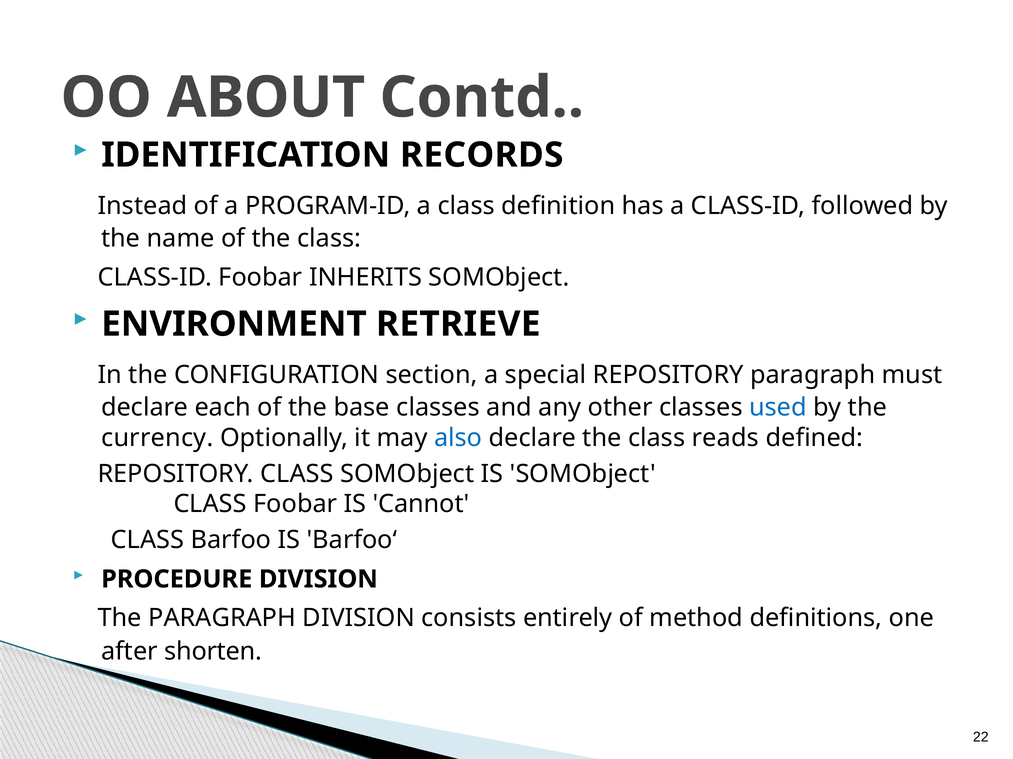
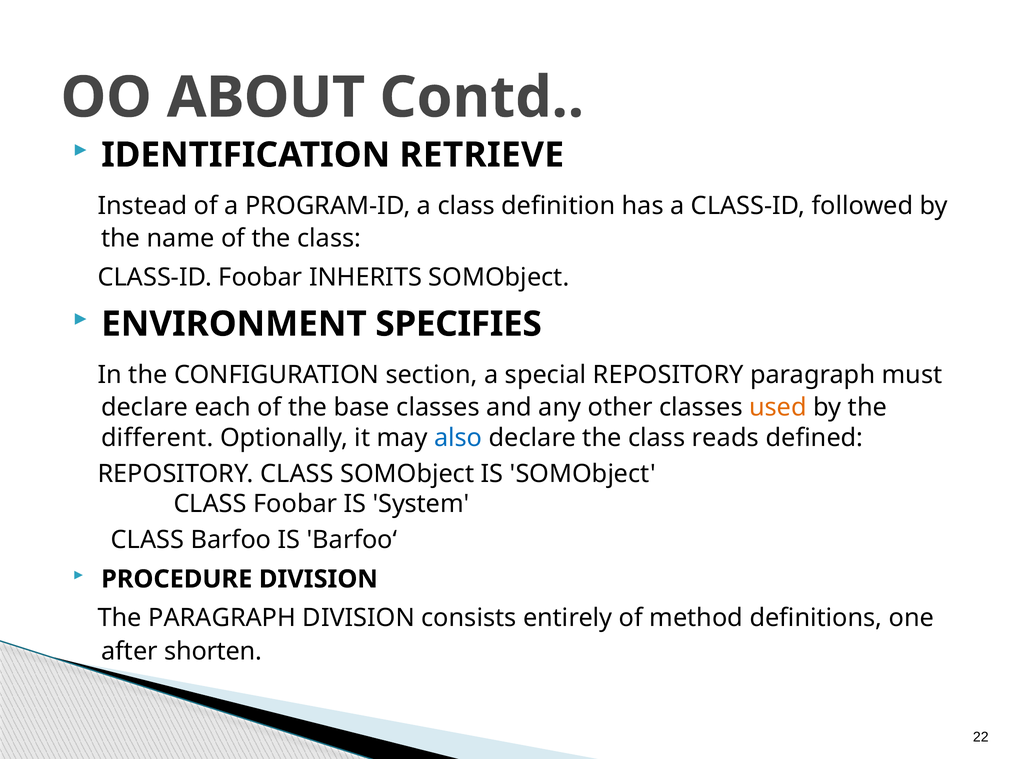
RECORDS: RECORDS -> RETRIEVE
ENVIRONMENT RETRIEVE: RETRIEVE -> SPECIFIES
used colour: blue -> orange
currency: currency -> different
Cannot: Cannot -> System
